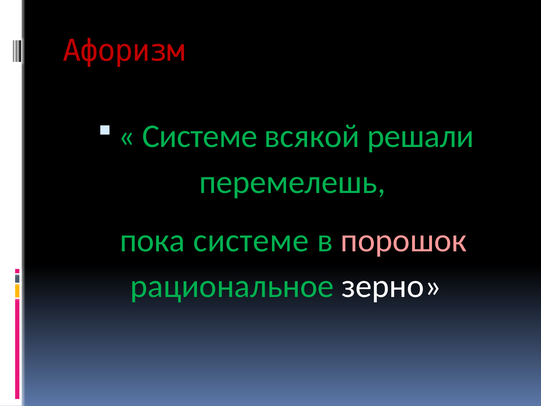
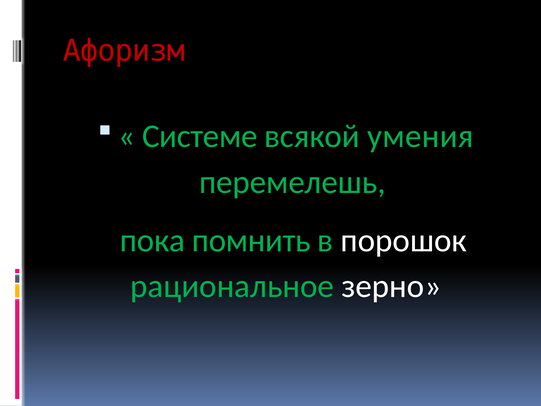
решали: решали -> умения
пока системе: системе -> помнить
порошок colour: pink -> white
